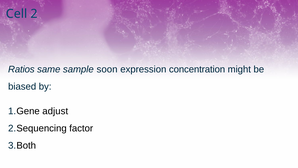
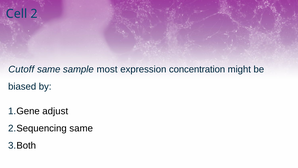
Ratios: Ratios -> Cutoff
soon: soon -> most
factor at (81, 128): factor -> same
